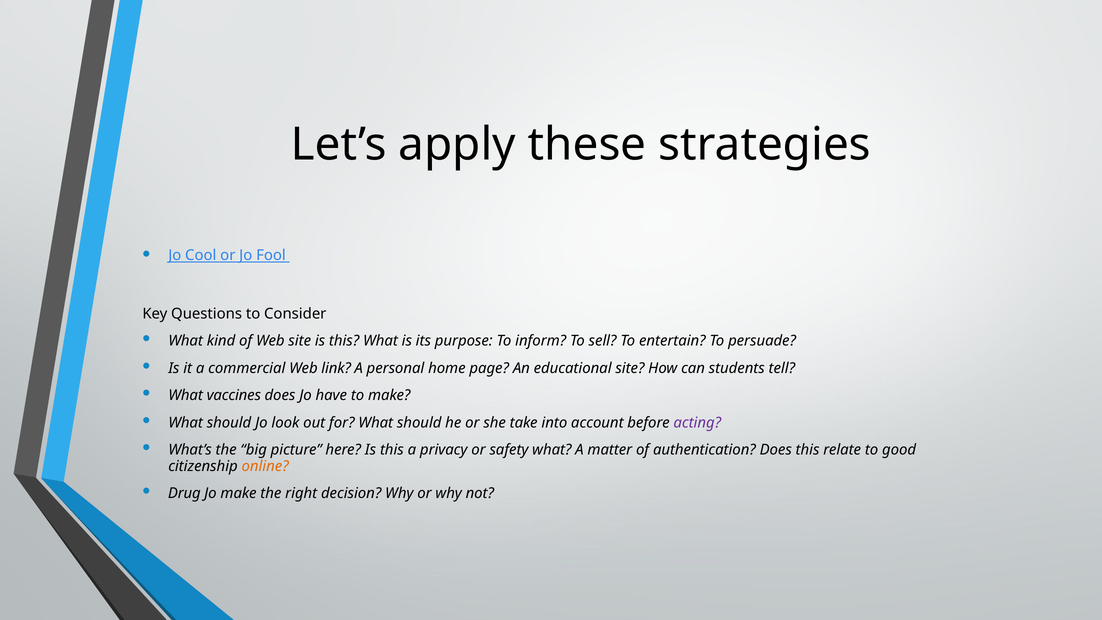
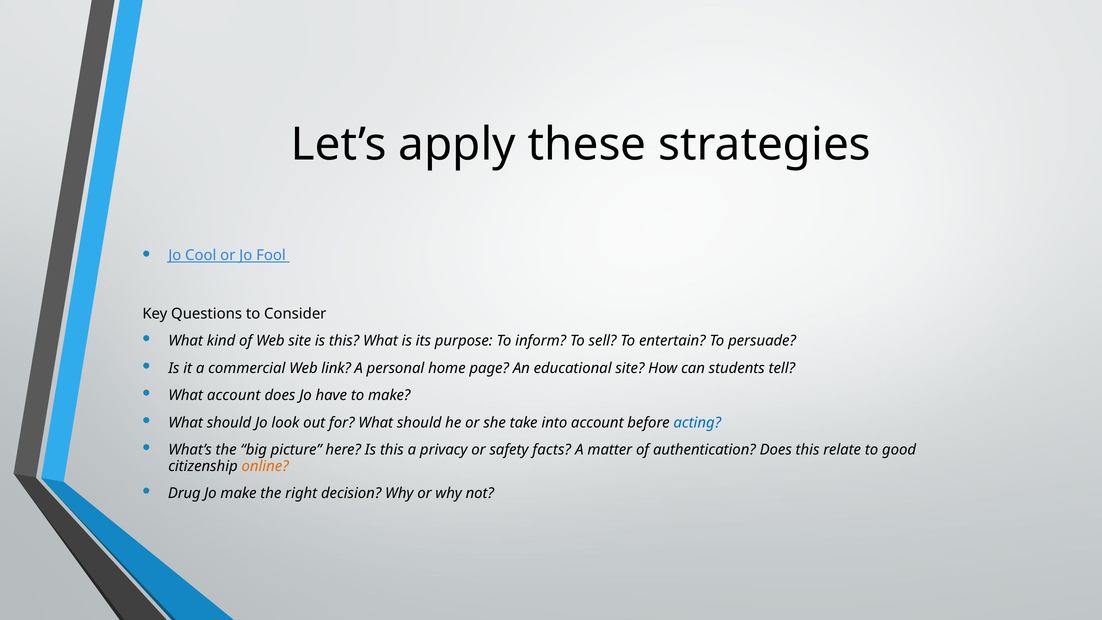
What vaccines: vaccines -> account
acting colour: purple -> blue
safety what: what -> facts
